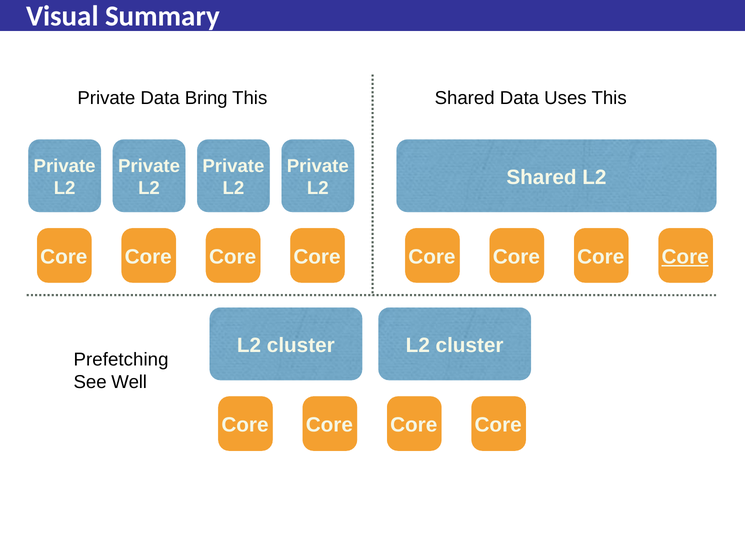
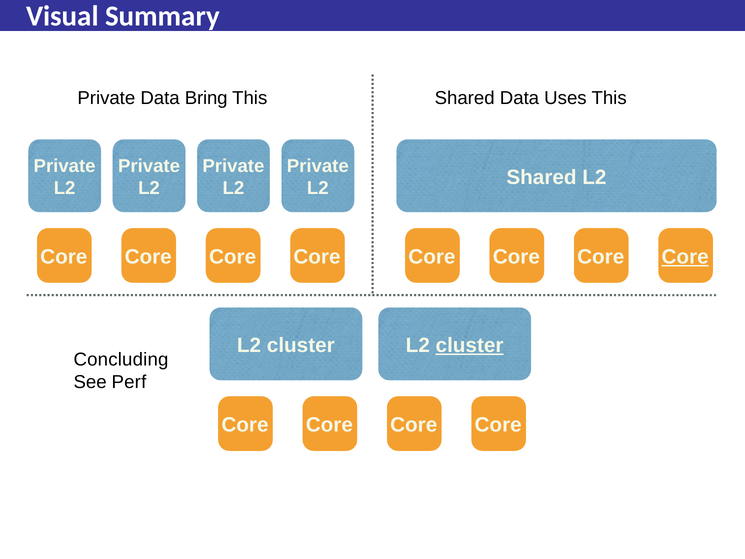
cluster at (470, 345) underline: none -> present
Prefetching: Prefetching -> Concluding
Well: Well -> Perf
